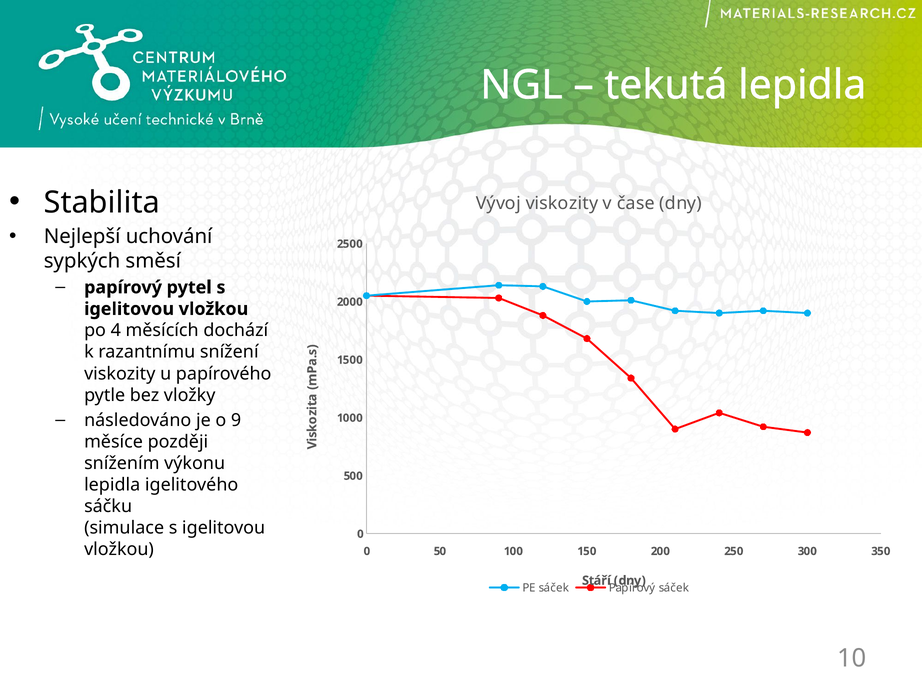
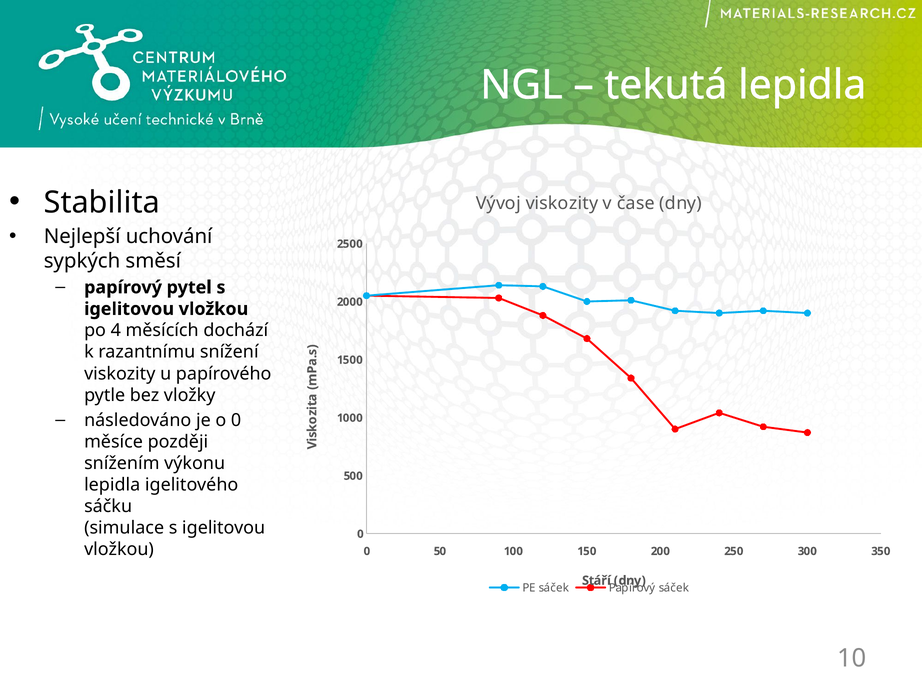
o 9: 9 -> 0
